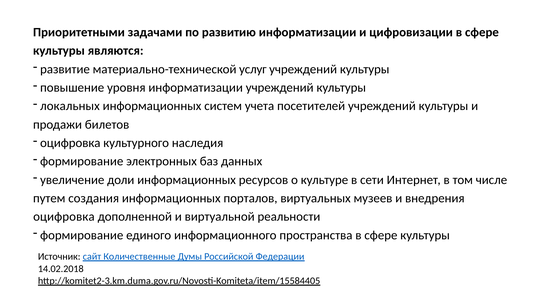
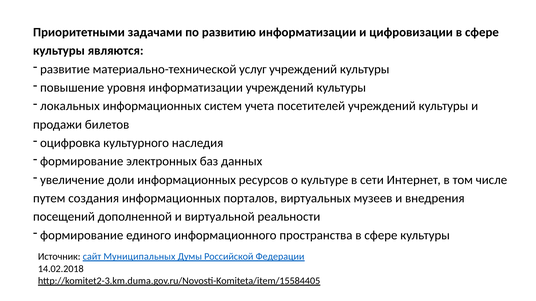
оцифровка at (64, 217): оцифровка -> посещений
Количественные: Количественные -> Муниципальных
